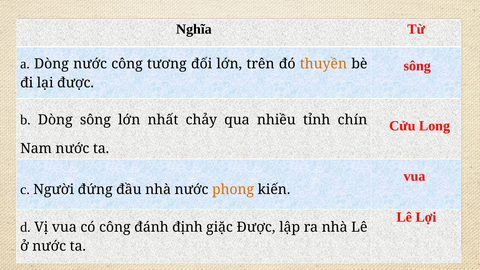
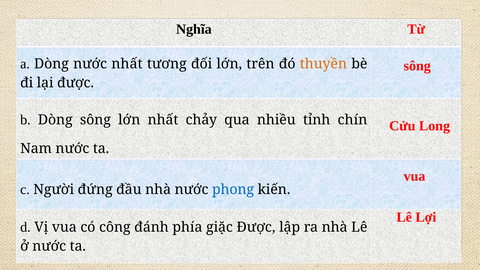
nước công: công -> nhất
phong colour: orange -> blue
định: định -> phía
